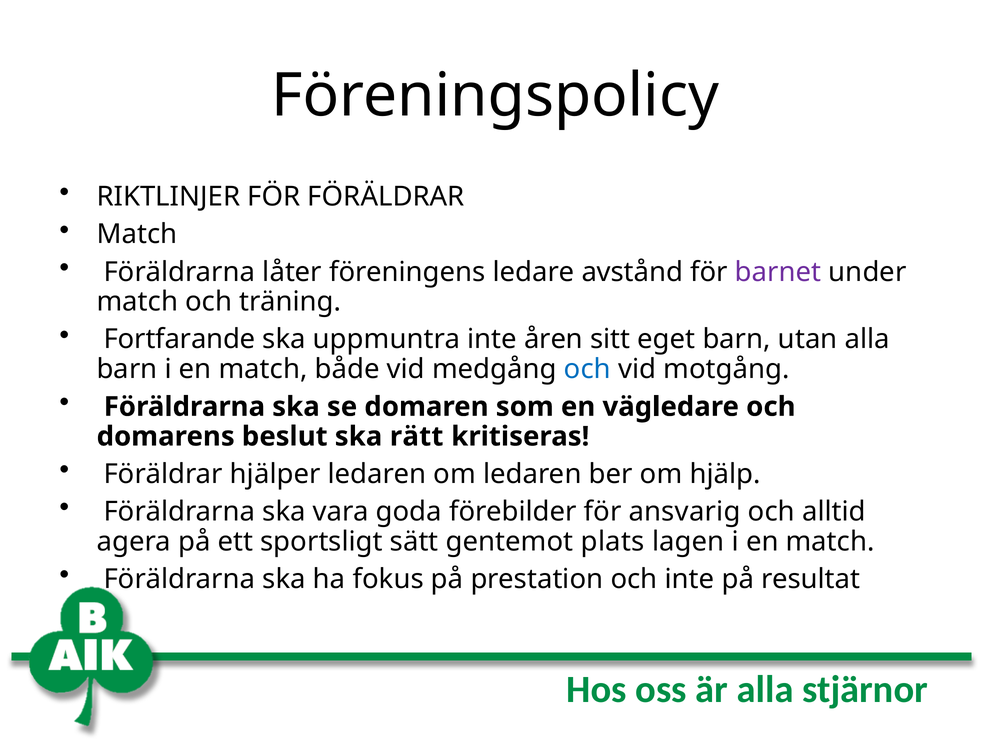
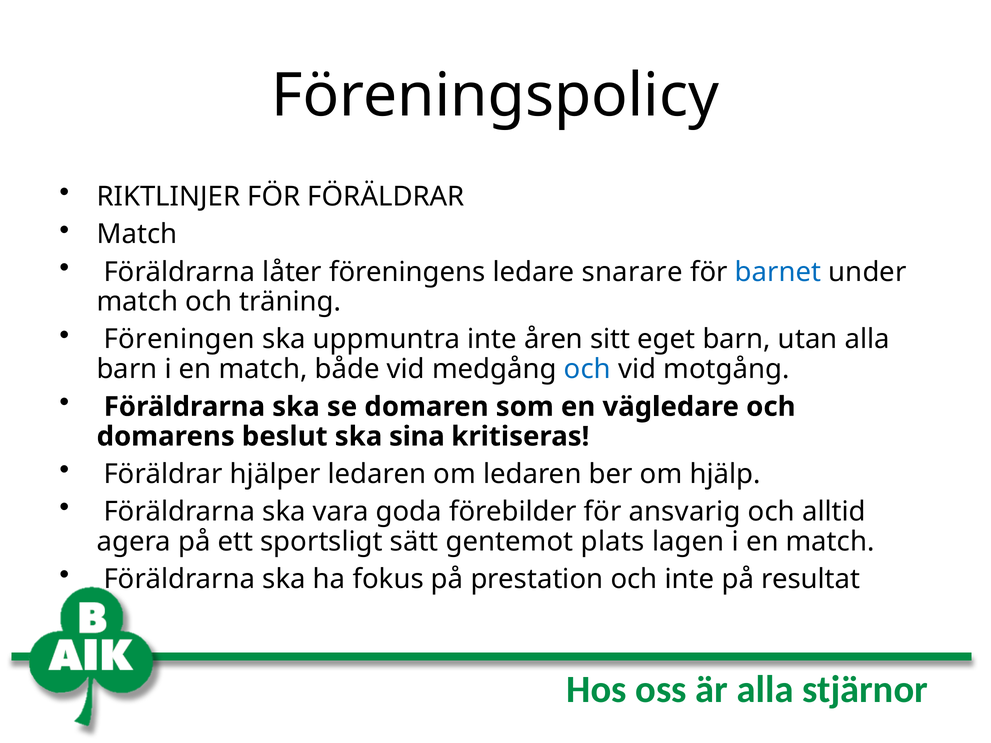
avstånd: avstånd -> snarare
barnet colour: purple -> blue
Fortfarande: Fortfarande -> Föreningen
rätt: rätt -> sina
